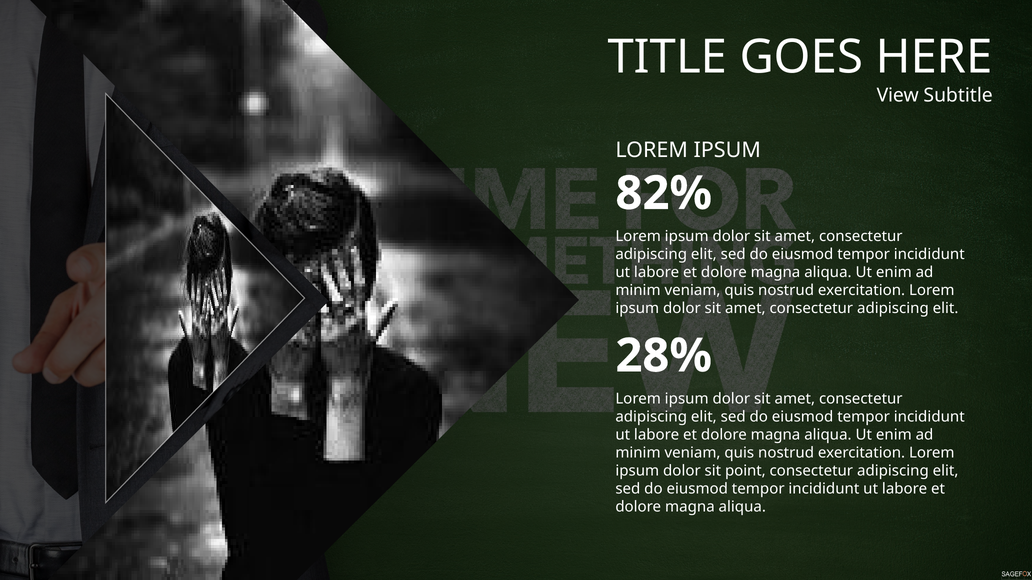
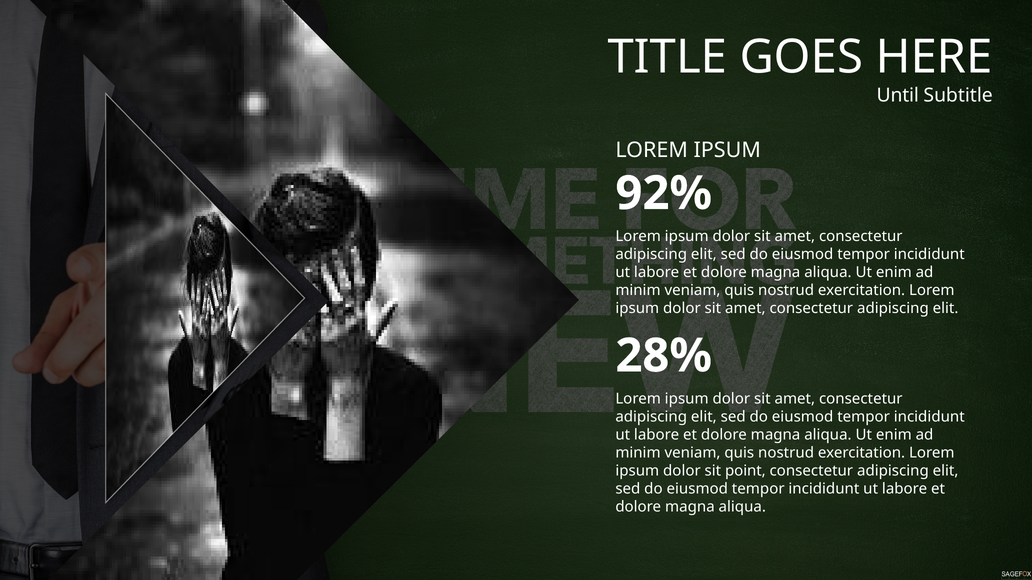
View: View -> Until
82%: 82% -> 92%
